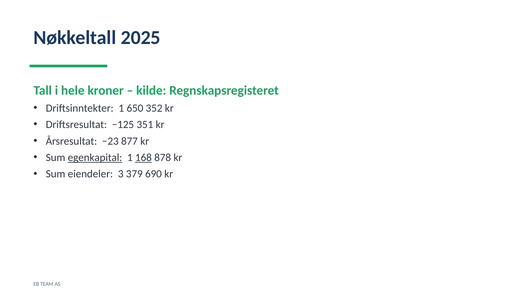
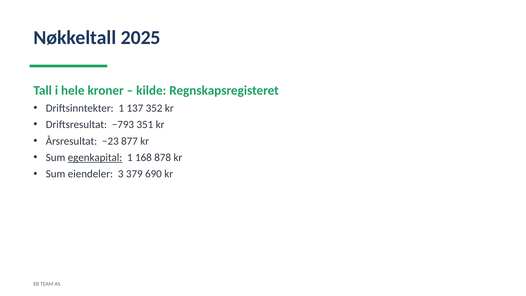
650: 650 -> 137
−125: −125 -> −793
168 underline: present -> none
